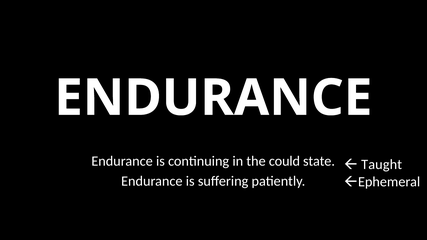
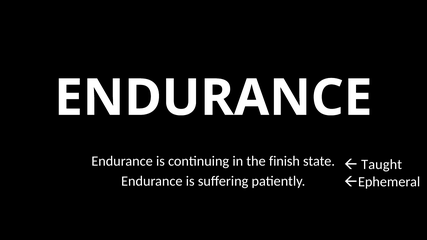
could: could -> finish
